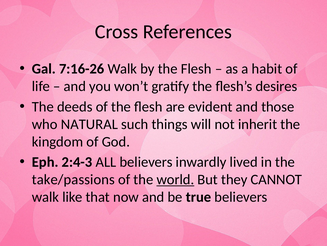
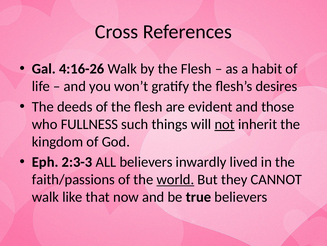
7:16-26: 7:16-26 -> 4:16-26
NATURAL: NATURAL -> FULLNESS
not underline: none -> present
2:4-3: 2:4-3 -> 2:3-3
take/passions: take/passions -> faith/passions
